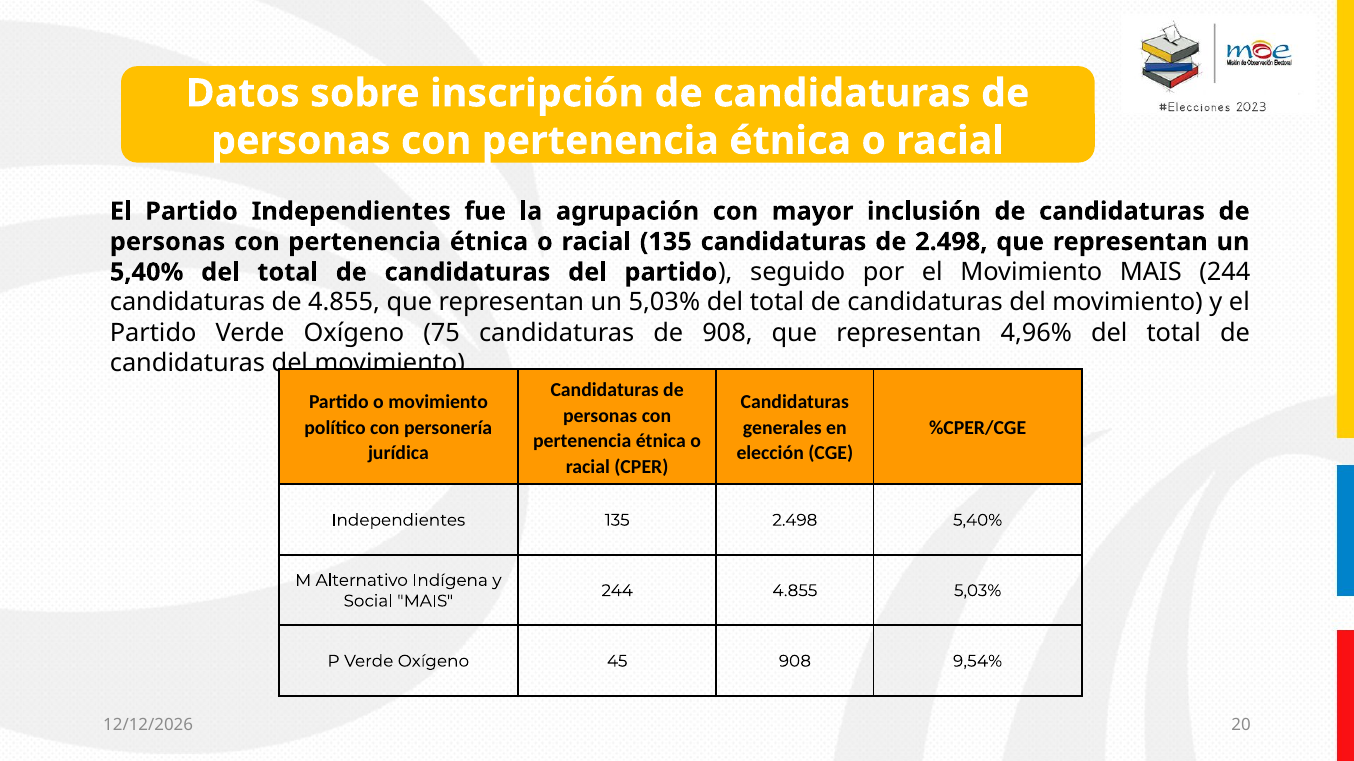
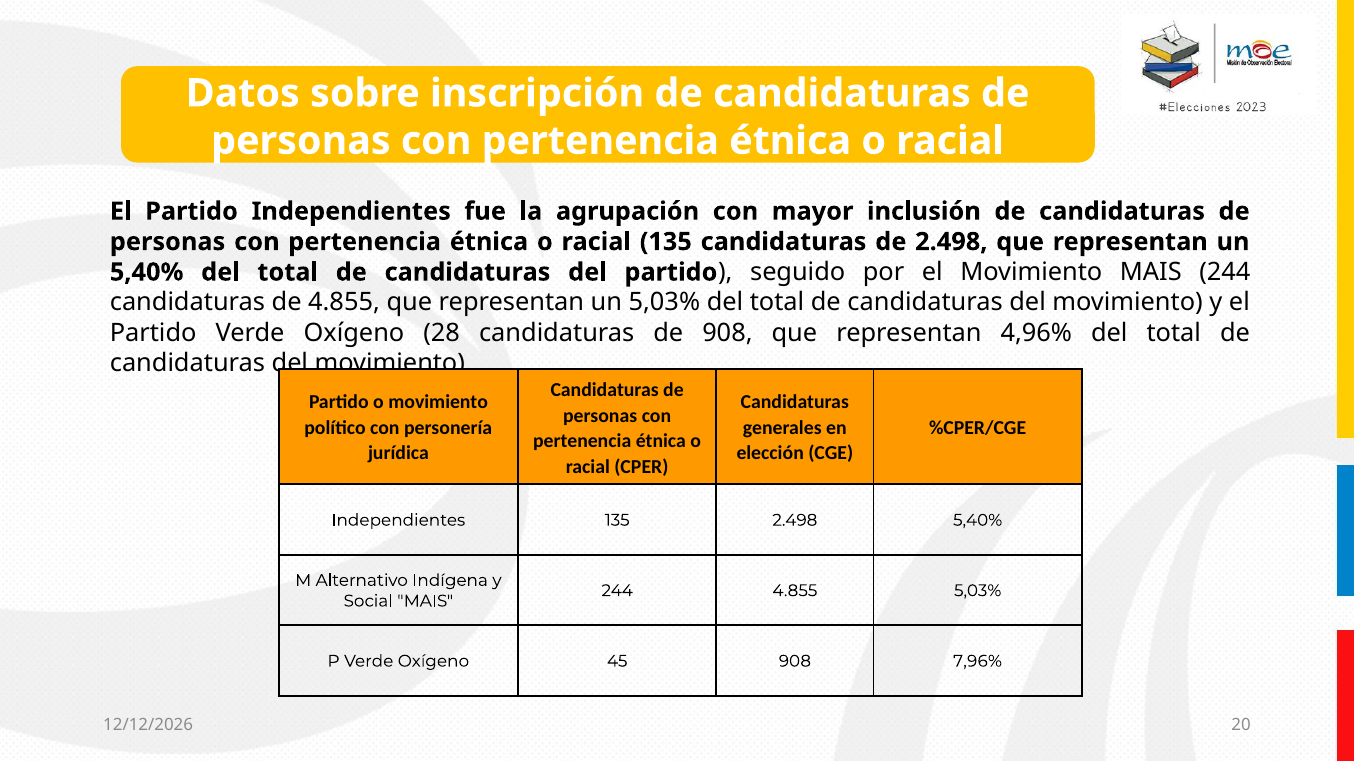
75: 75 -> 28
9,54%: 9,54% -> 7,96%
